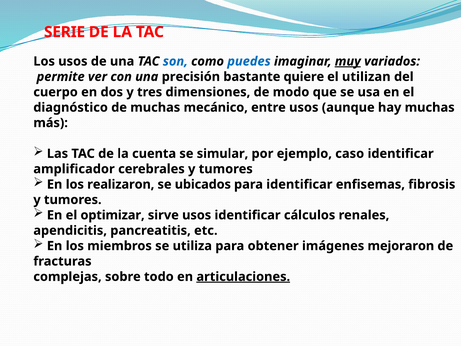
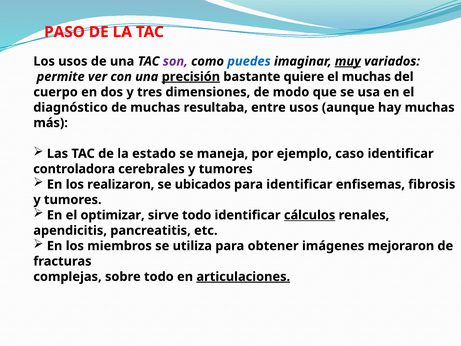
SERIE: SERIE -> PASO
son colour: blue -> purple
precisión underline: none -> present
el utilizan: utilizan -> muchas
mecánico: mecánico -> resultaba
cuenta: cuenta -> estado
simular: simular -> maneja
amplificador: amplificador -> controladora
sirve usos: usos -> todo
cálculos underline: none -> present
